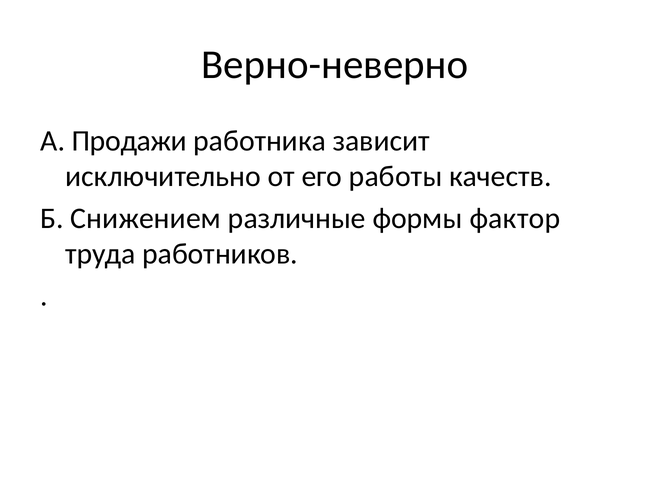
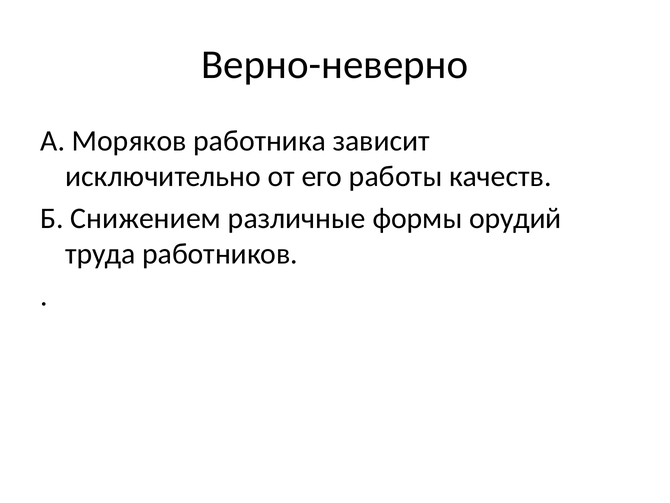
Продажи: Продажи -> Моряков
фактор: фактор -> орудий
